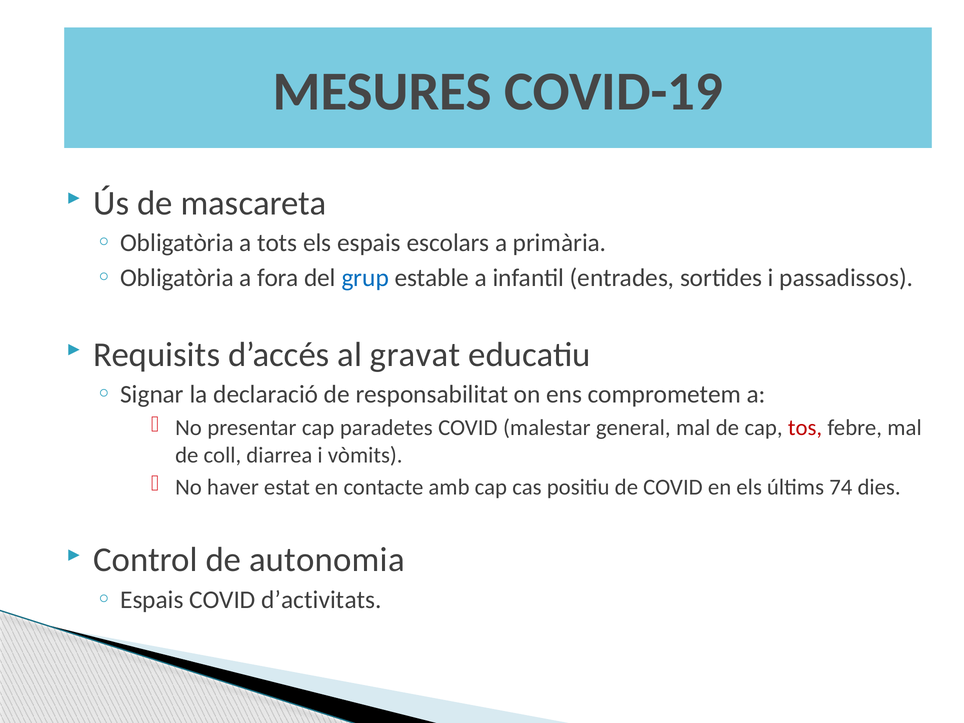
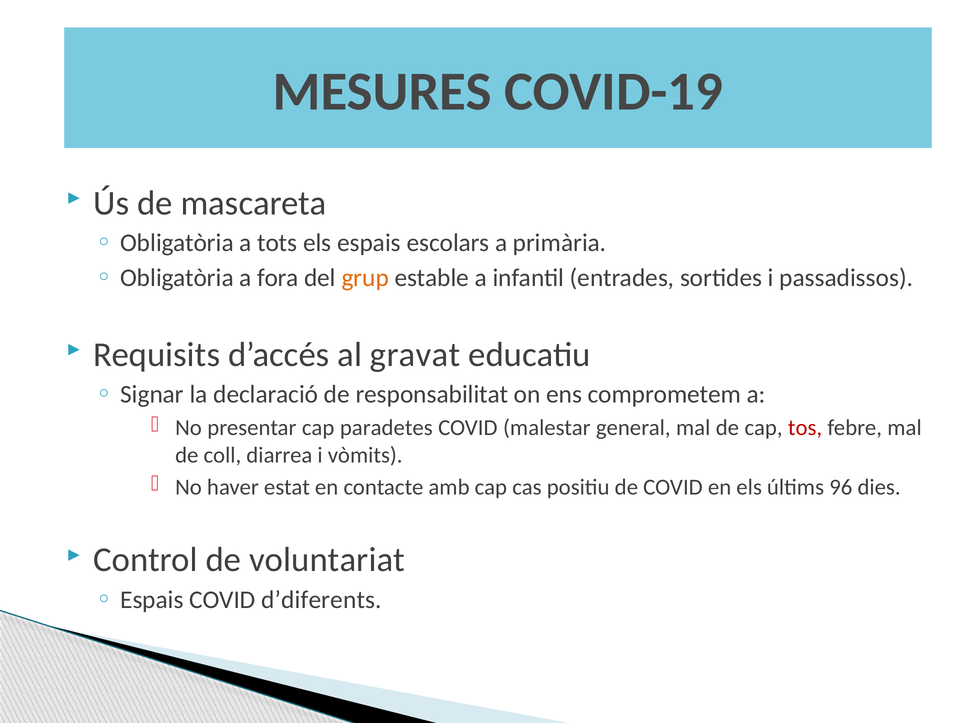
grup colour: blue -> orange
74: 74 -> 96
autonomia: autonomia -> voluntariat
d’activitats: d’activitats -> d’diferents
